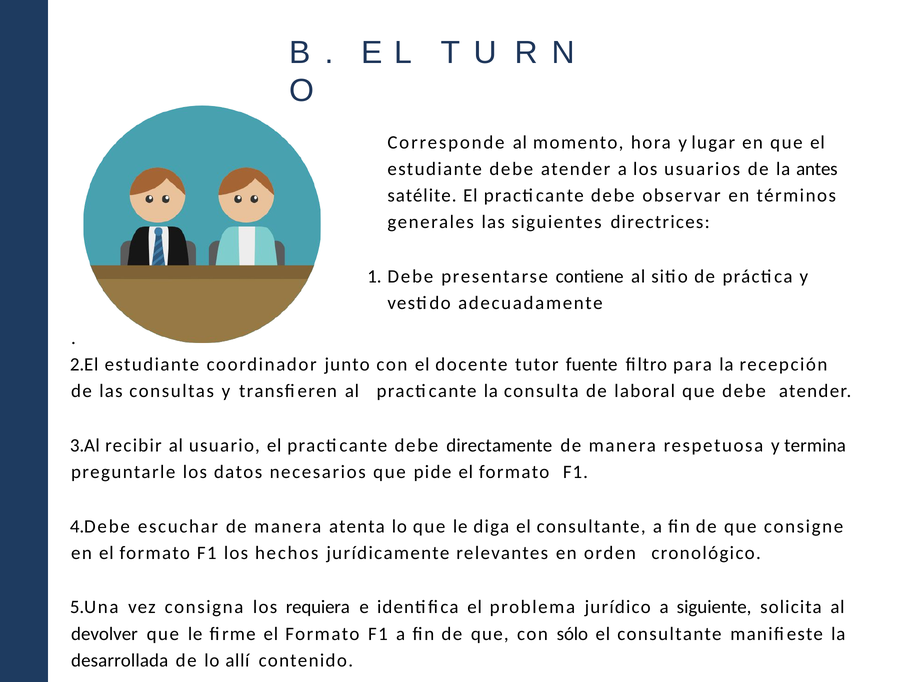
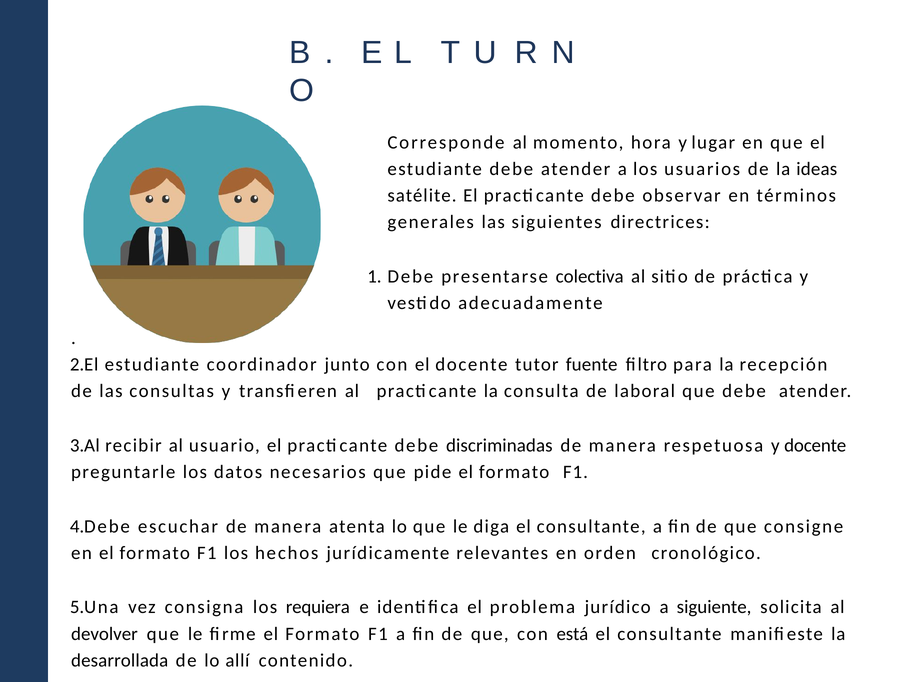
antes: antes -> ideas
contiene: contiene -> colectiva
directamente: directamente -> discriminadas
y termina: termina -> docente
sólo: sólo -> está
